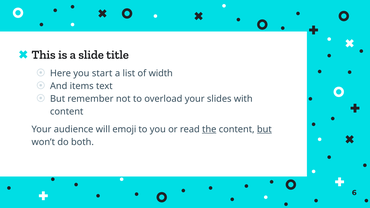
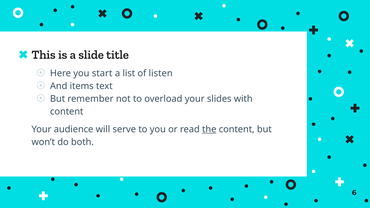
width: width -> listen
emoji: emoji -> serve
but at (264, 129) underline: present -> none
